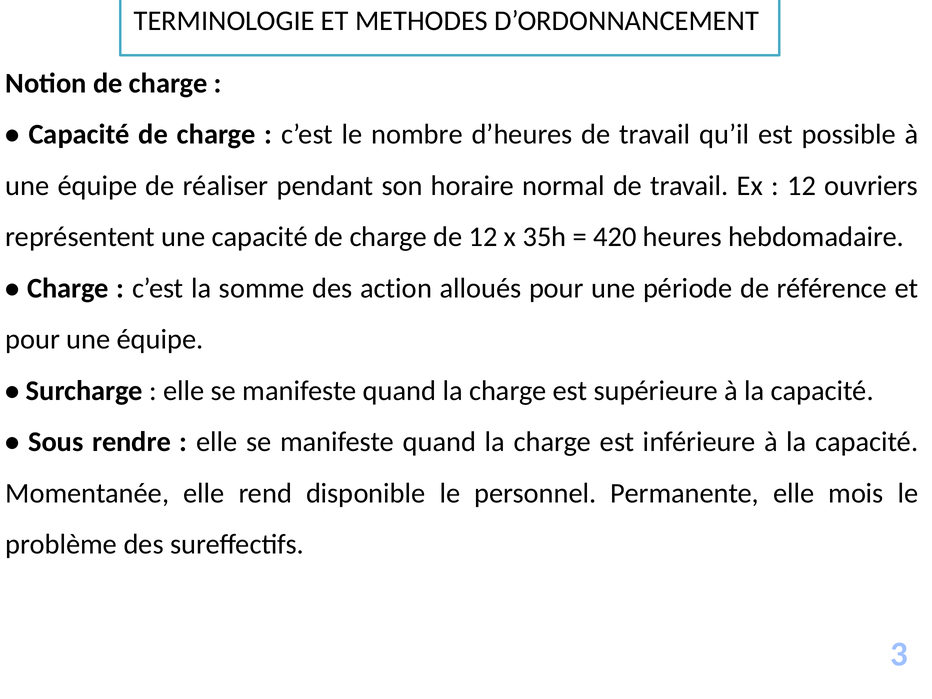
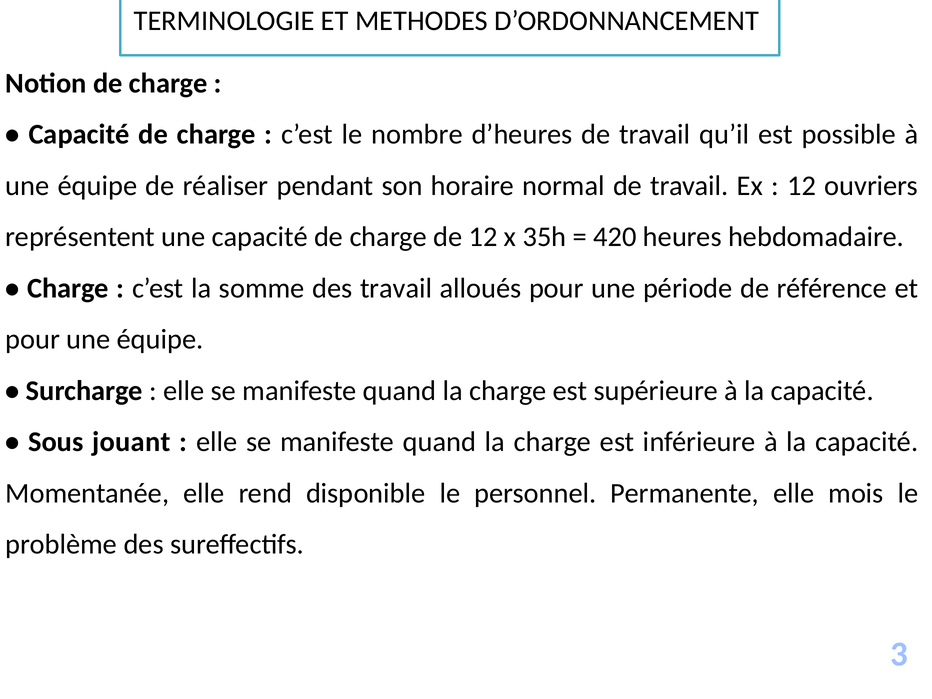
des action: action -> travail
rendre: rendre -> jouant
